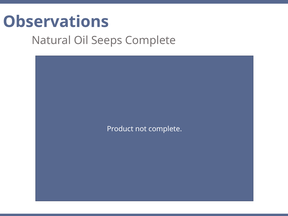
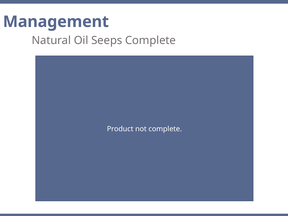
Observations: Observations -> Management
